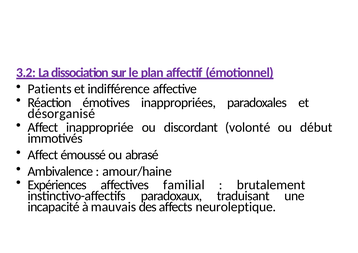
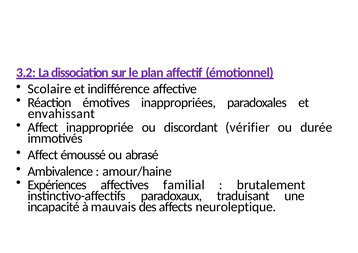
Patients: Patients -> Scolaire
désorganisé: désorganisé -> envahissant
volonté: volonté -> vérifier
début: début -> durée
